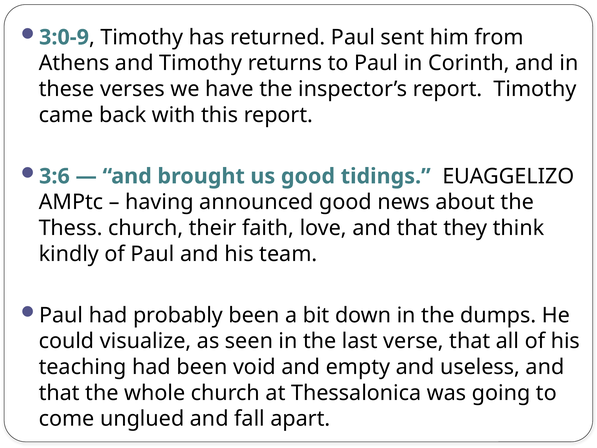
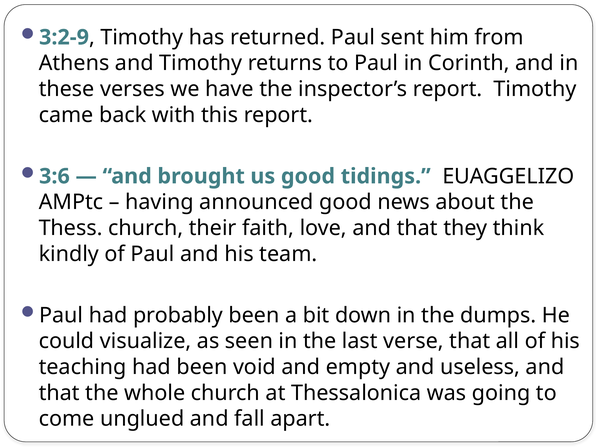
3:0-9: 3:0-9 -> 3:2-9
